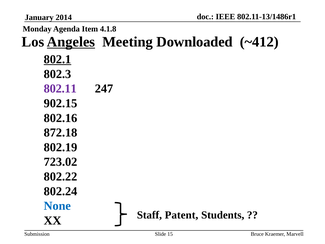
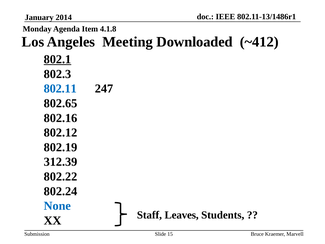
Angeles underline: present -> none
802.11 colour: purple -> blue
902.15: 902.15 -> 802.65
872.18: 872.18 -> 802.12
723.02: 723.02 -> 312.39
Patent: Patent -> Leaves
